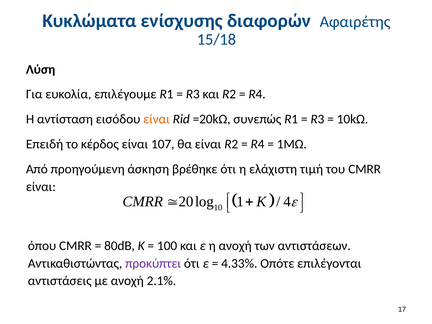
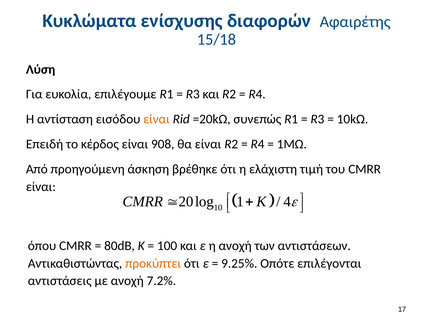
107: 107 -> 908
προκύπτει colour: purple -> orange
4.33%: 4.33% -> 9.25%
2.1%: 2.1% -> 7.2%
